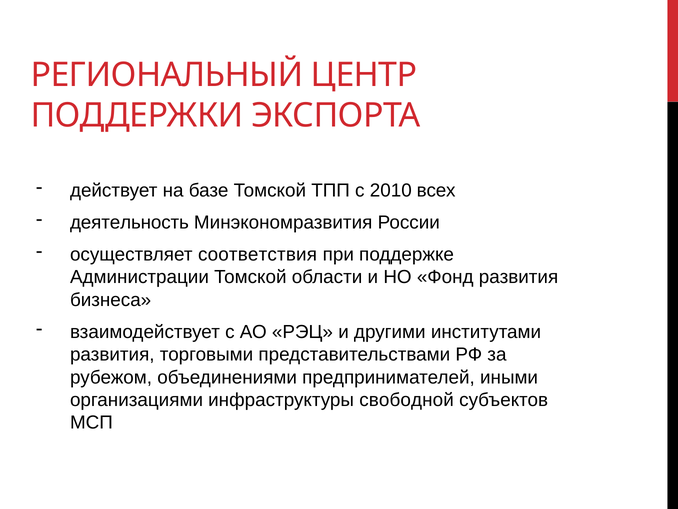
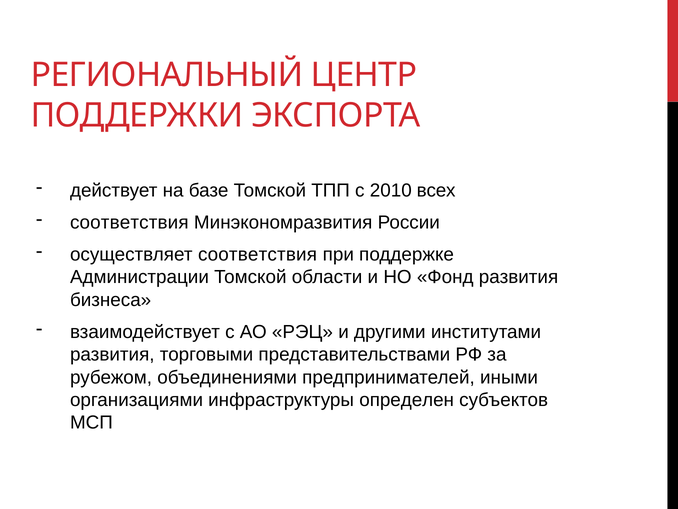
деятельность at (129, 222): деятельность -> соответствия
свободной: свободной -> определен
